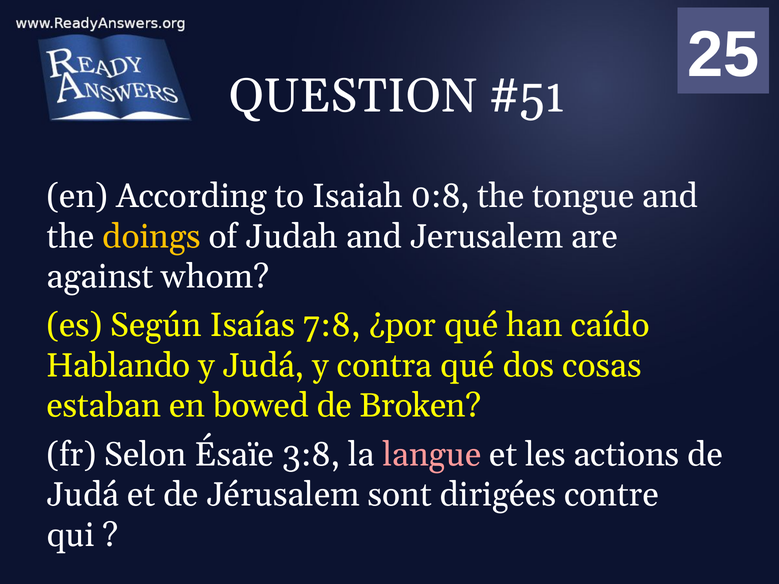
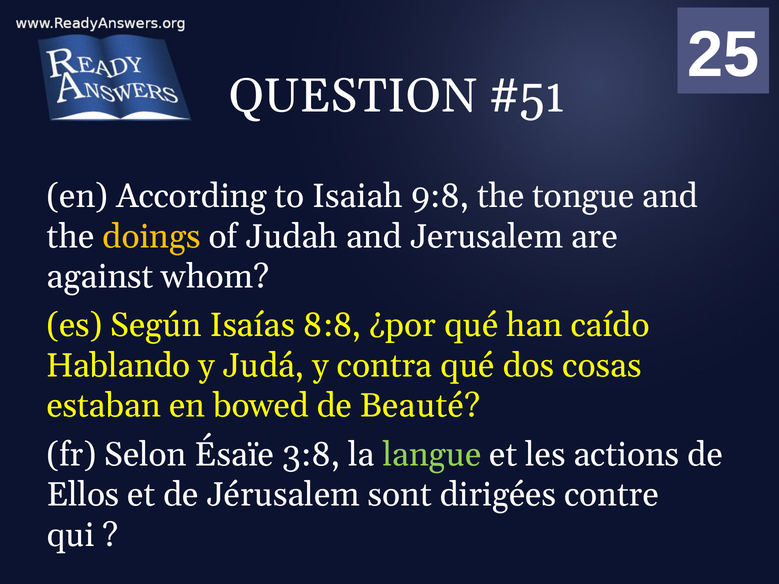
0:8: 0:8 -> 9:8
7:8: 7:8 -> 8:8
Broken: Broken -> Beauté
langue colour: pink -> light green
Judá at (83, 495): Judá -> Ellos
